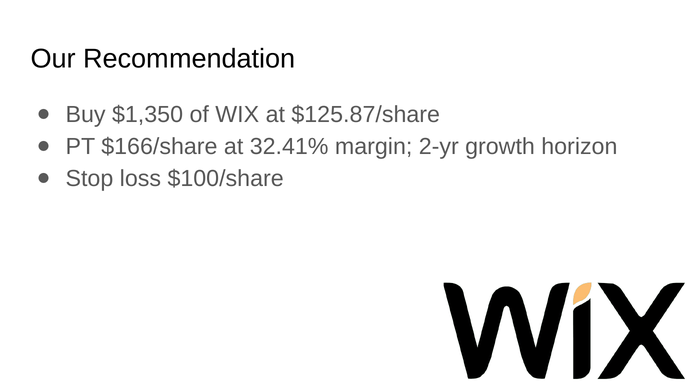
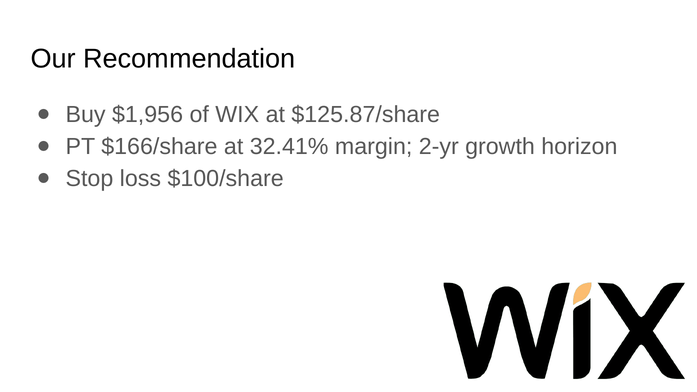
$1,350: $1,350 -> $1,956
